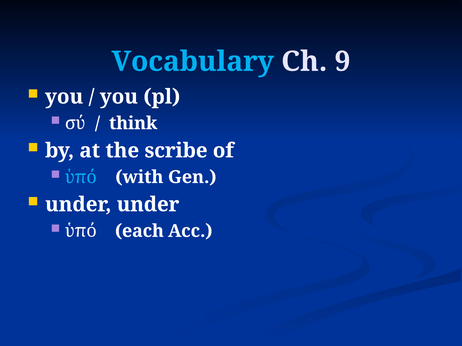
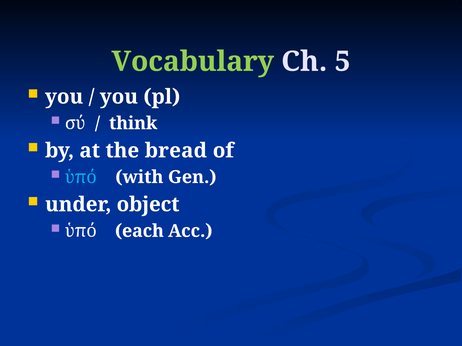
Vocabulary colour: light blue -> light green
9: 9 -> 5
scribe: scribe -> bread
under under: under -> object
